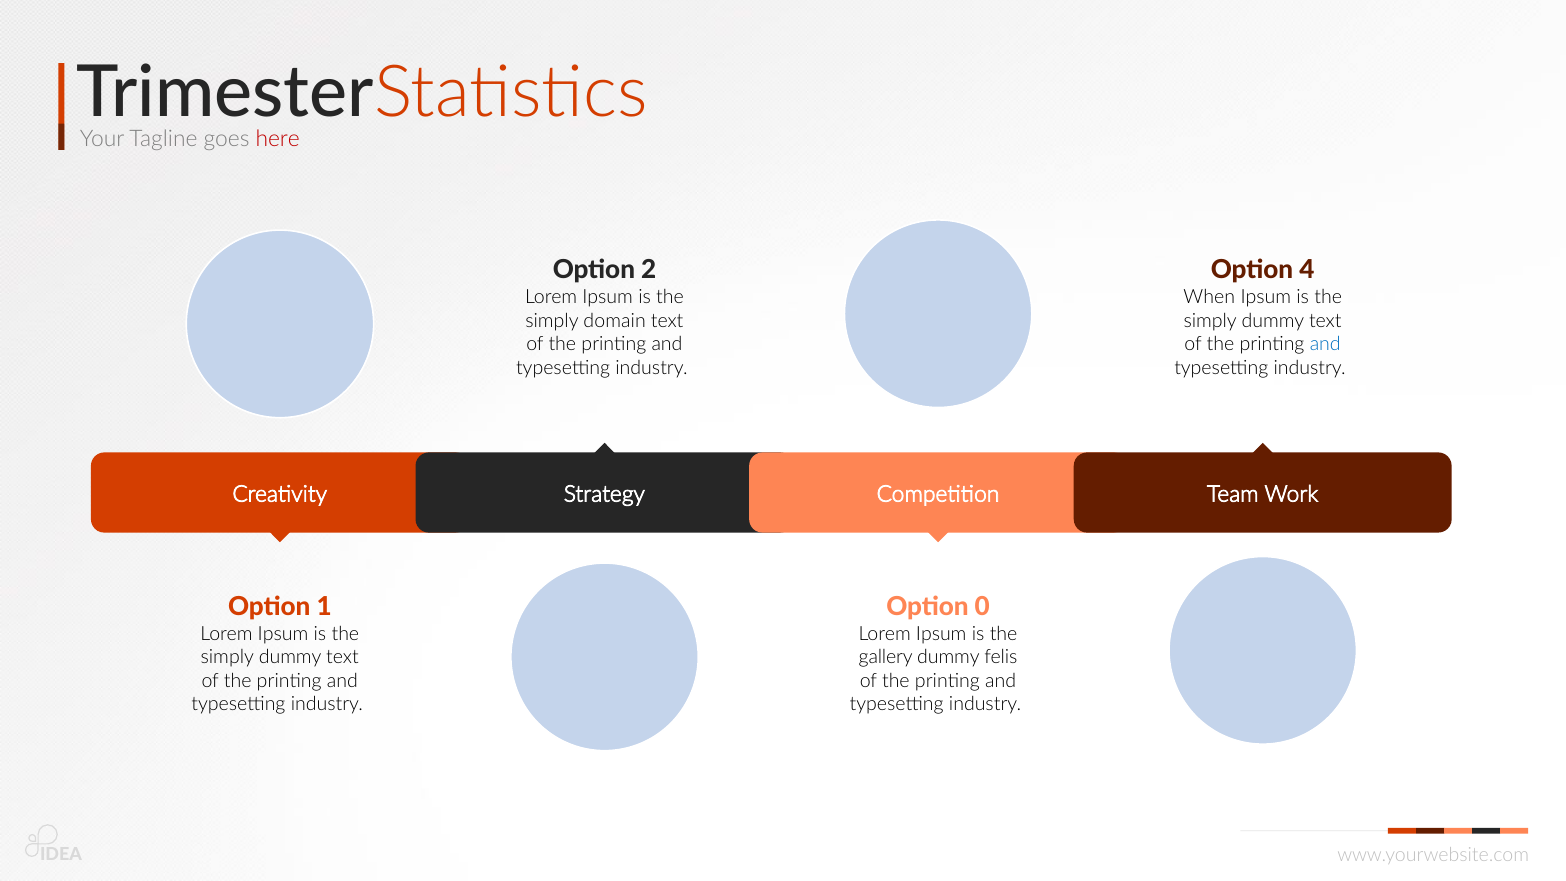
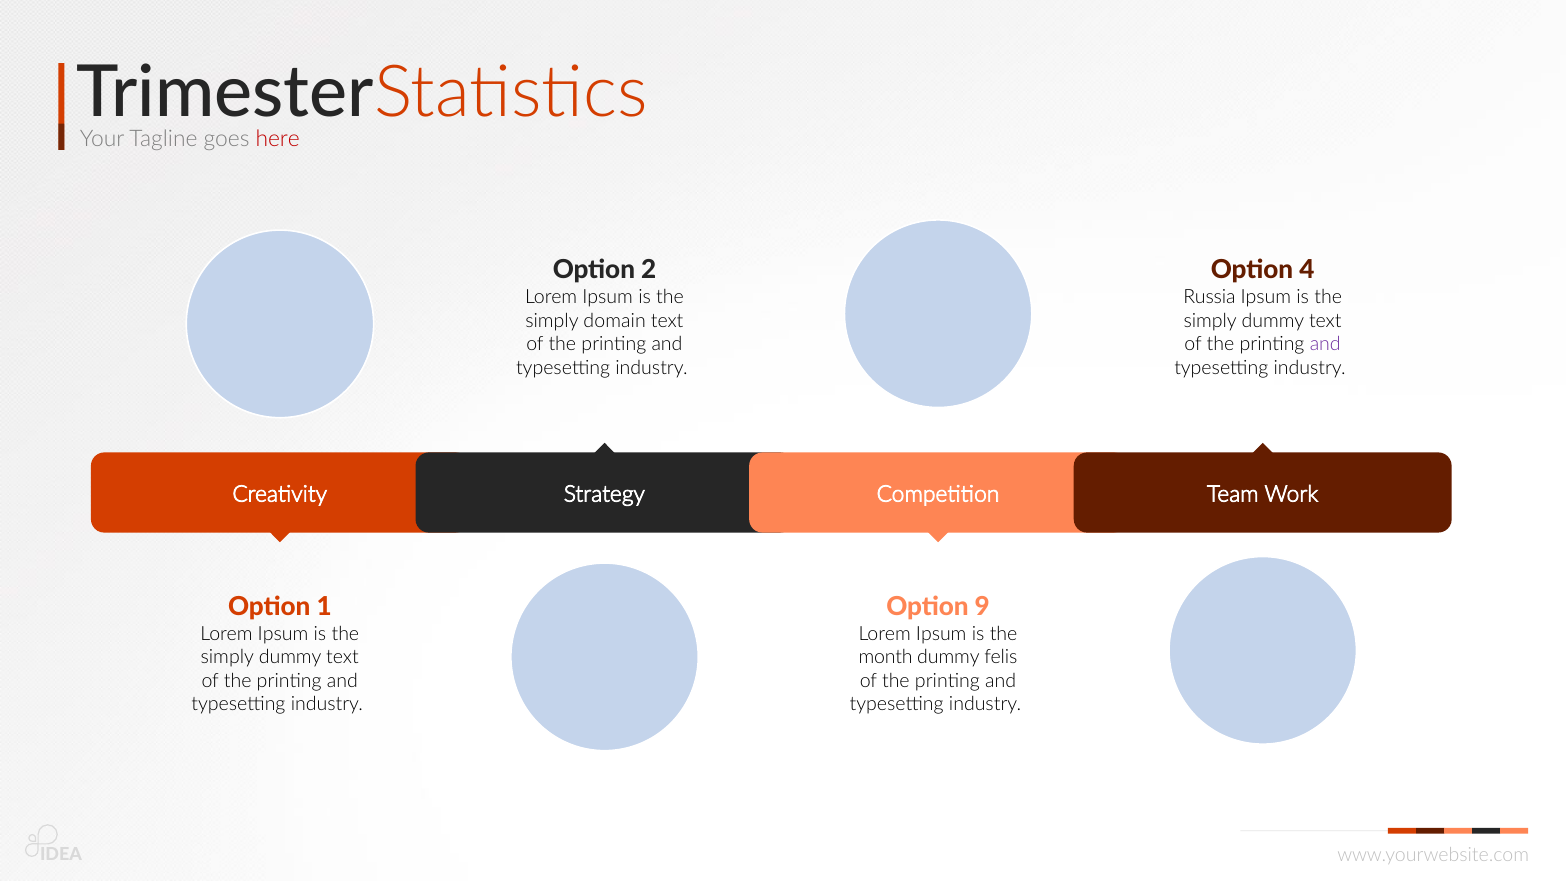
When: When -> Russia
and at (1325, 344) colour: blue -> purple
0: 0 -> 9
gallery: gallery -> month
